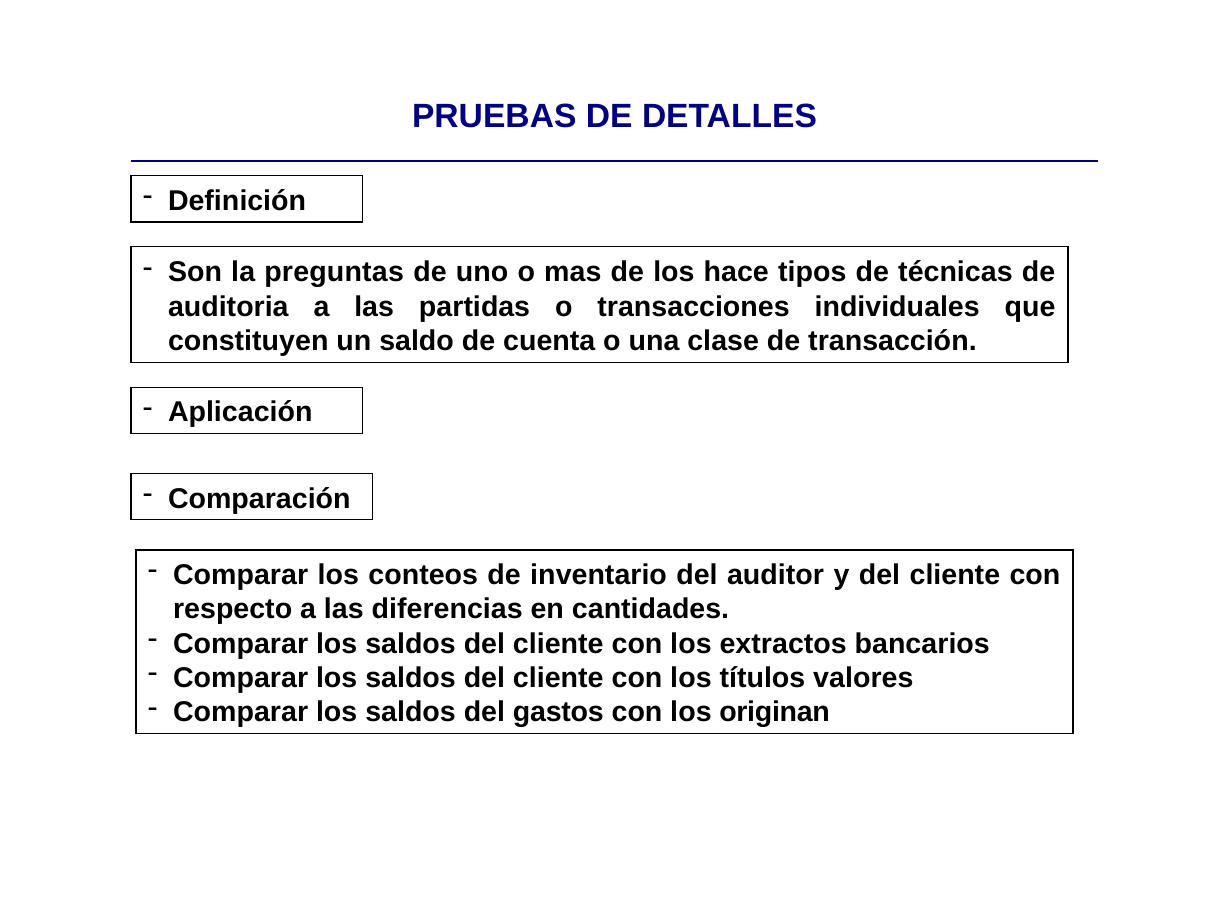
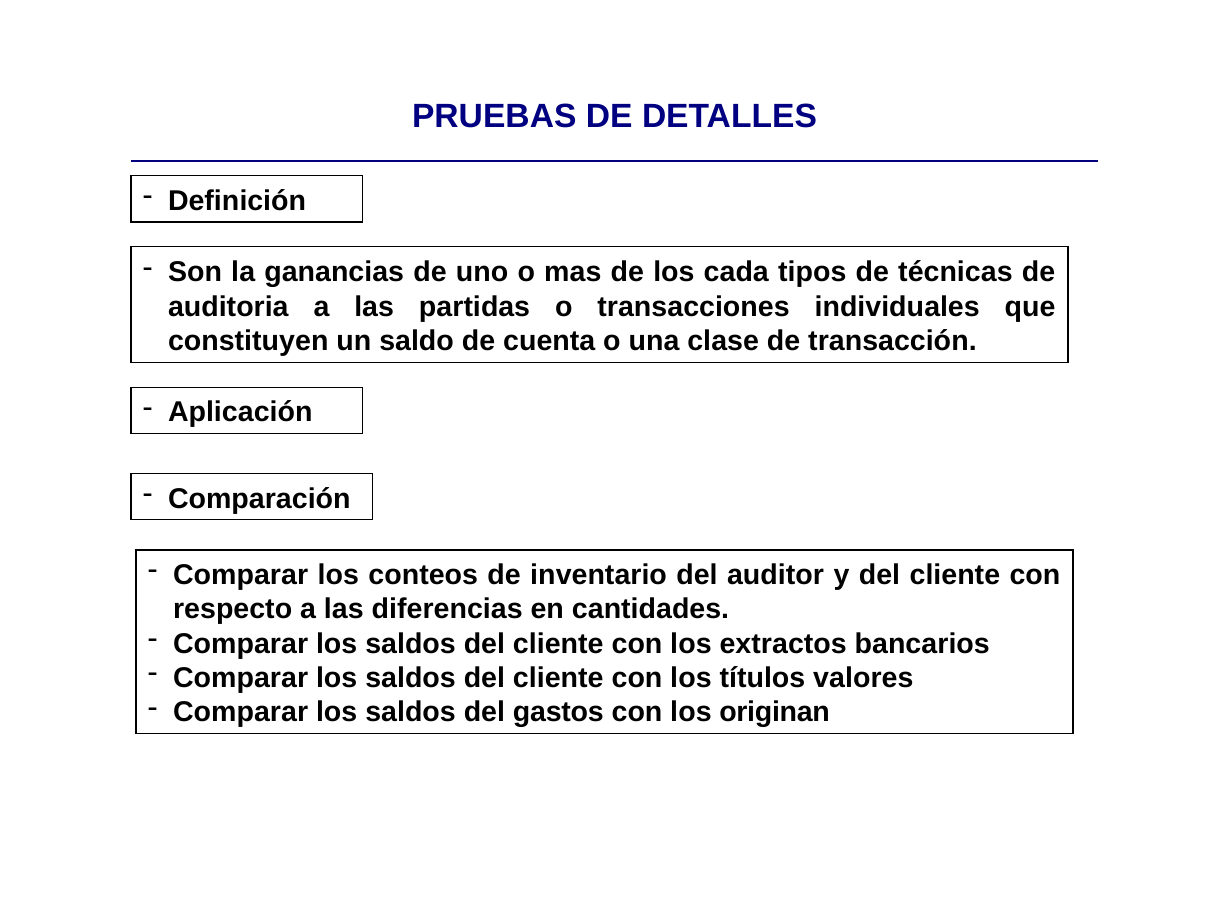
preguntas: preguntas -> ganancias
hace: hace -> cada
